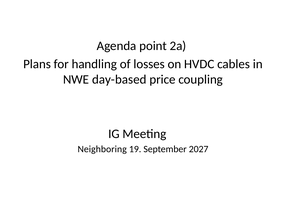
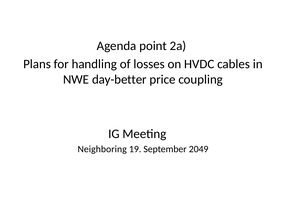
day-based: day-based -> day-better
2027: 2027 -> 2049
